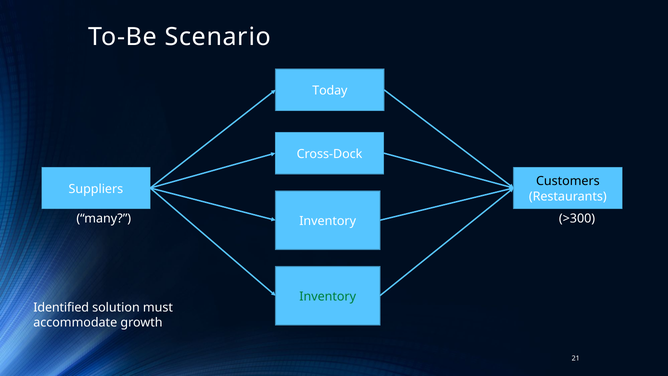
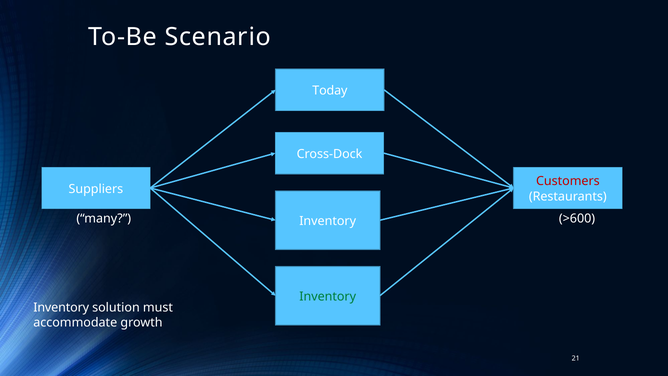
Customers colour: black -> red
>300: >300 -> >600
Identified at (61, 307): Identified -> Inventory
